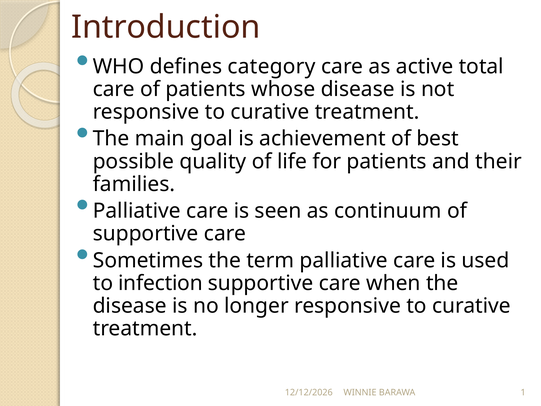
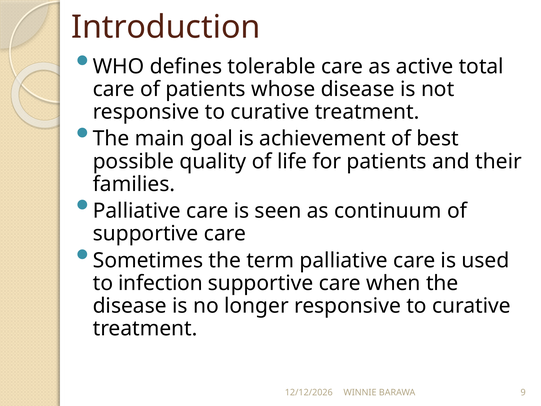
category: category -> tolerable
1: 1 -> 9
